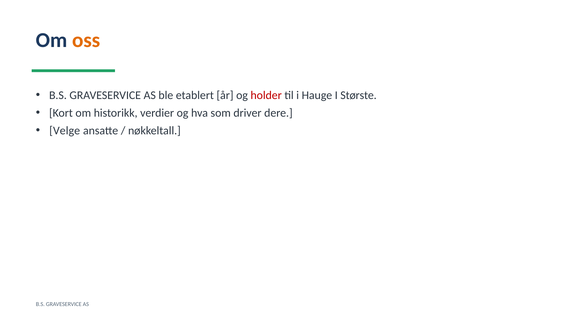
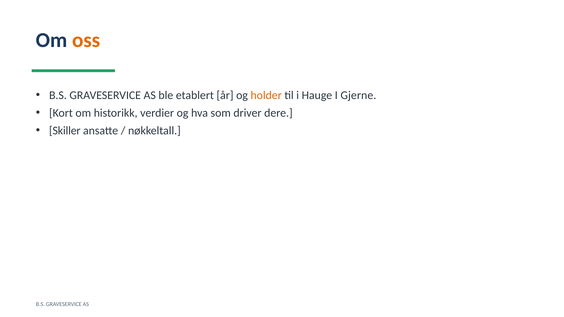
holder colour: red -> orange
Største: Største -> Gjerne
Velge: Velge -> Skiller
